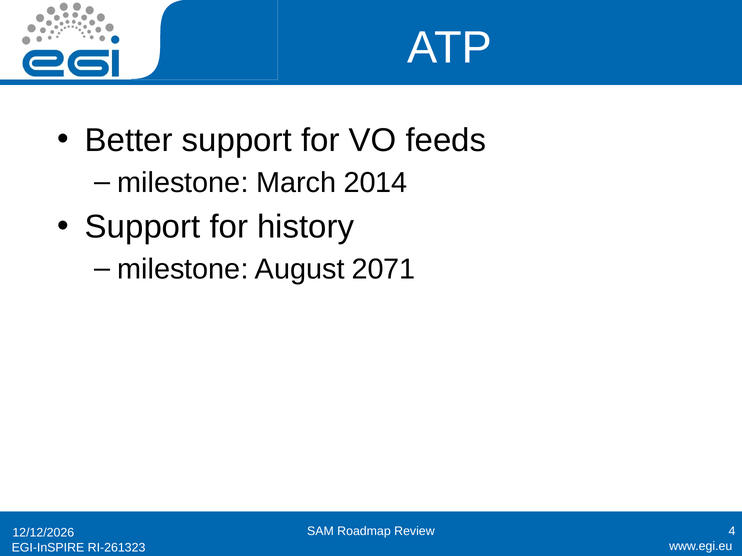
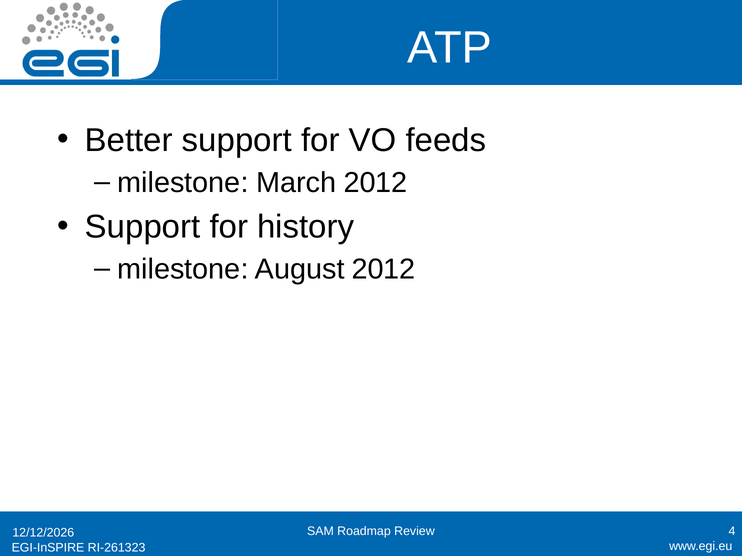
March 2014: 2014 -> 2012
August 2071: 2071 -> 2012
